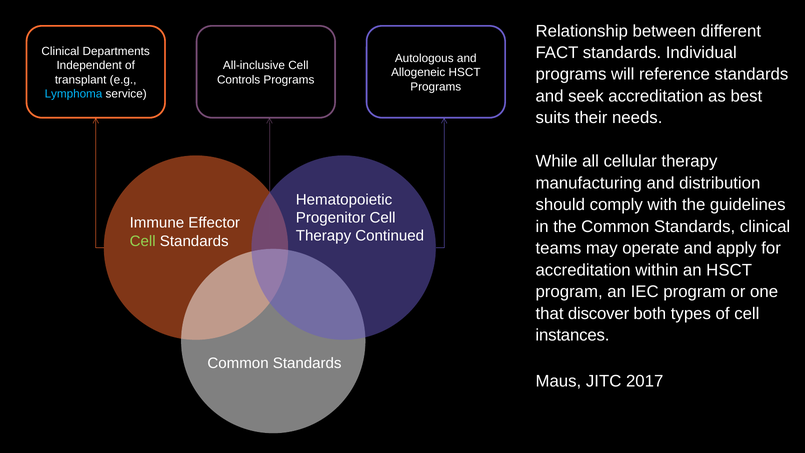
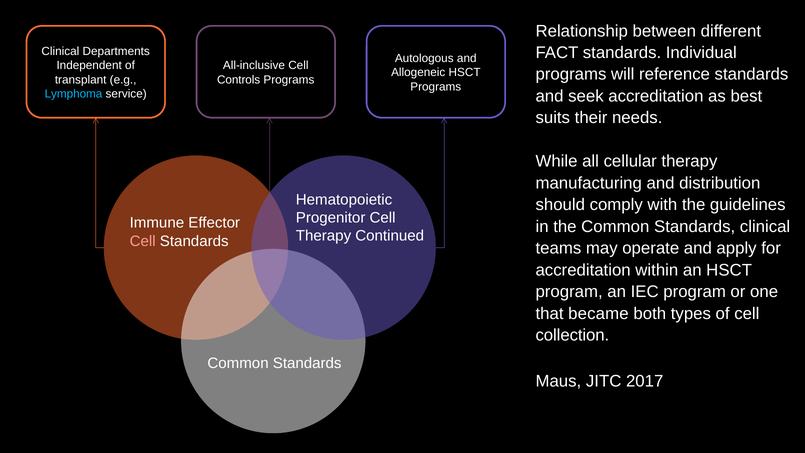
Cell at (143, 241) colour: light green -> pink
discover: discover -> became
instances: instances -> collection
